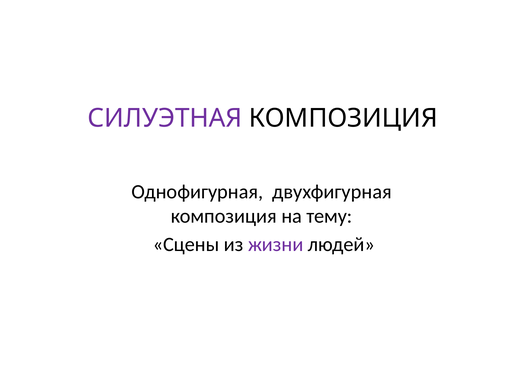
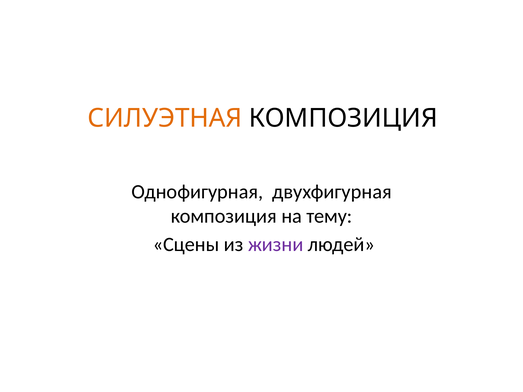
СИЛУЭТНАЯ colour: purple -> orange
